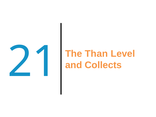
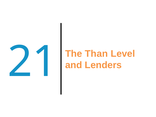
Collects: Collects -> Lenders
